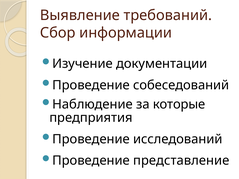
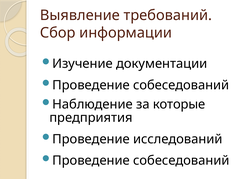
представление at (181, 161): представление -> собеседований
